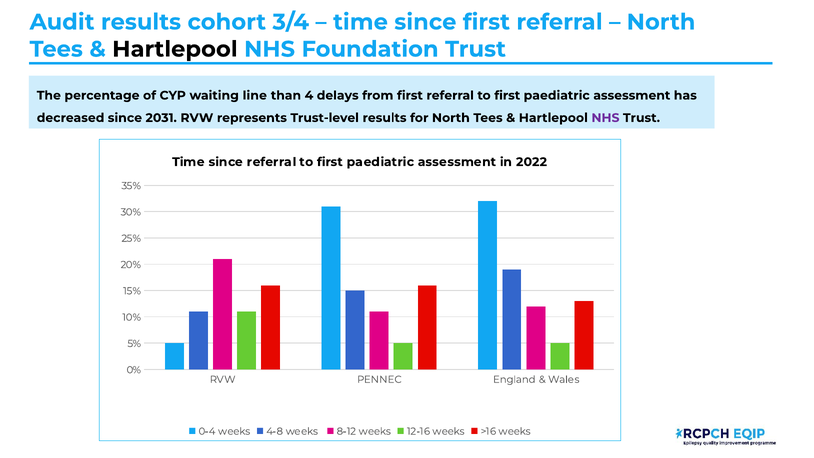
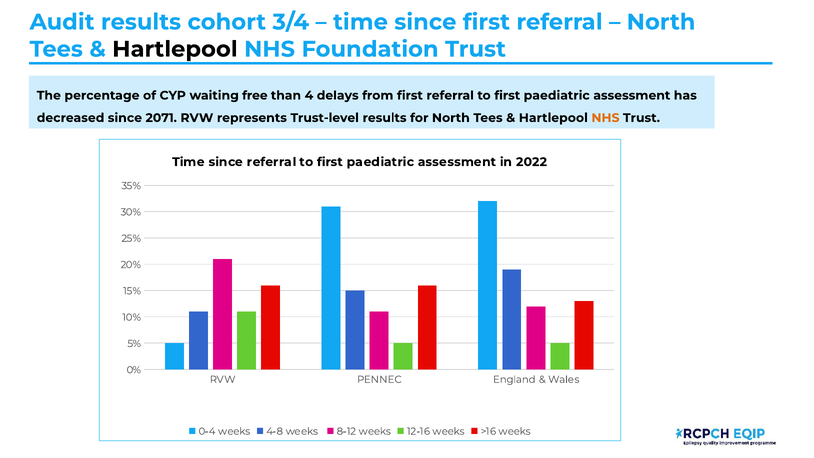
line: line -> free
2031: 2031 -> 2071
NHS at (605, 118) colour: purple -> orange
